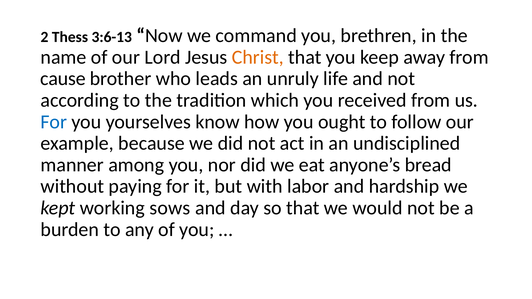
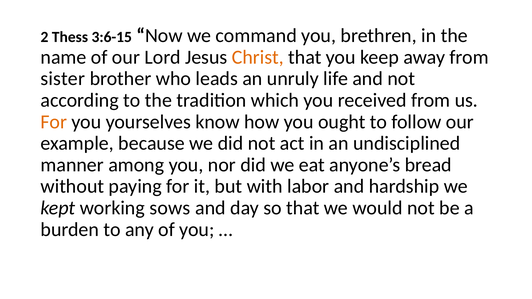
3:6-13: 3:6-13 -> 3:6-15
cause: cause -> sister
For at (54, 122) colour: blue -> orange
